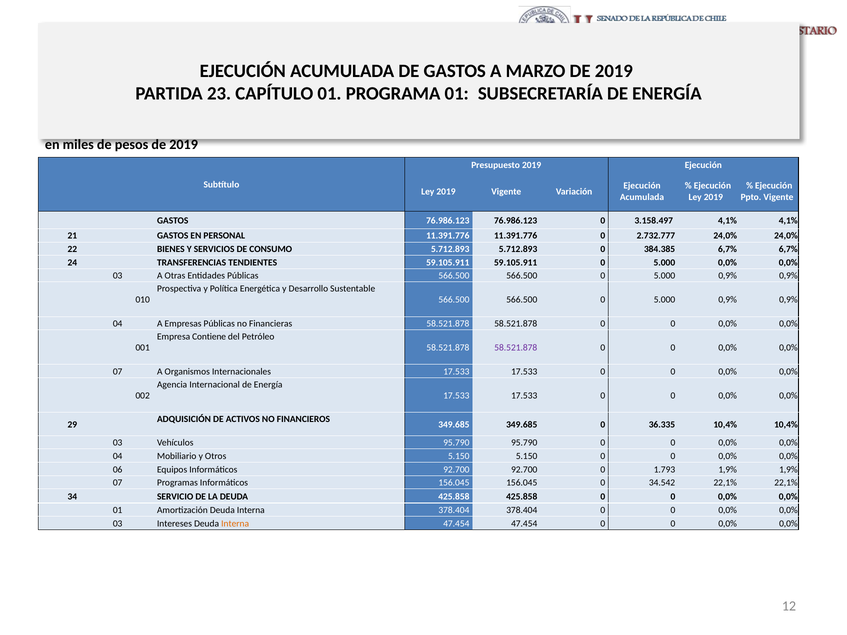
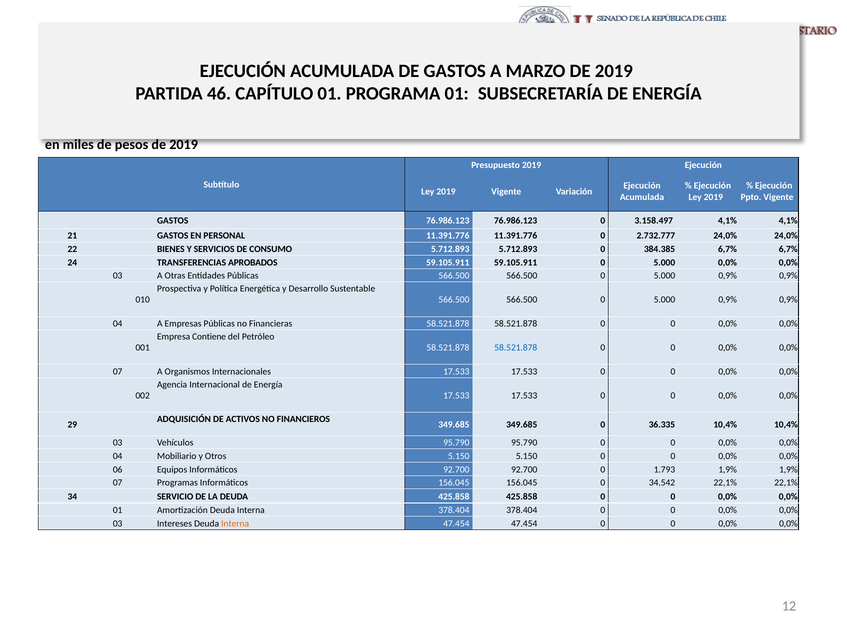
23: 23 -> 46
TENDIENTES: TENDIENTES -> APROBADOS
58.521.878 at (516, 348) colour: purple -> blue
